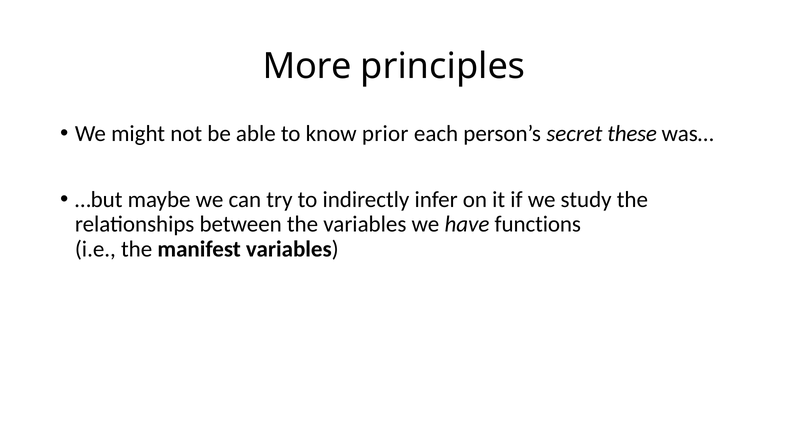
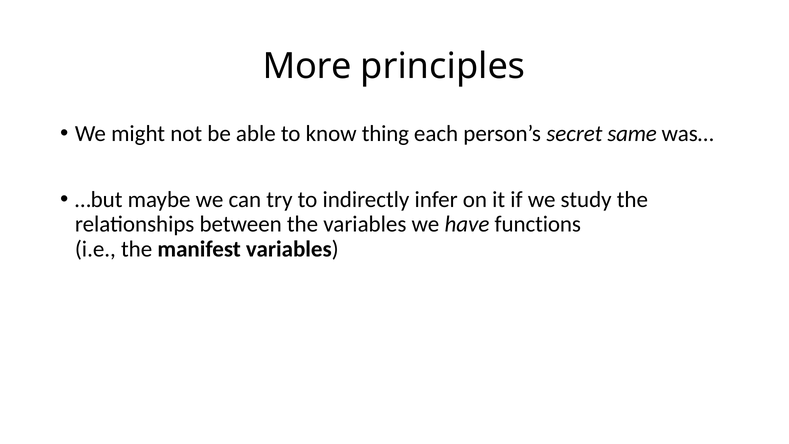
prior: prior -> thing
these: these -> same
